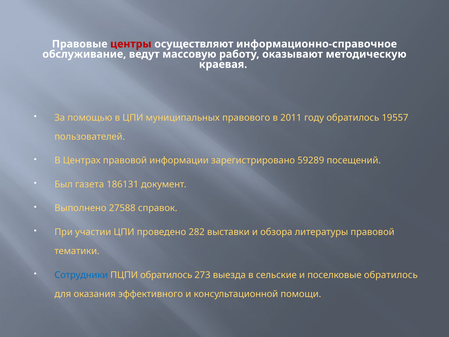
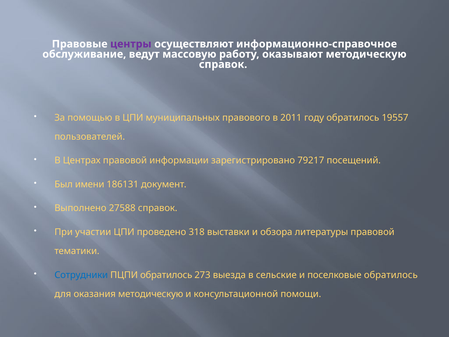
центры colour: red -> purple
краевая at (223, 64): краевая -> справок
59289: 59289 -> 79217
газета: газета -> имени
282: 282 -> 318
оказания эффективного: эффективного -> методическую
